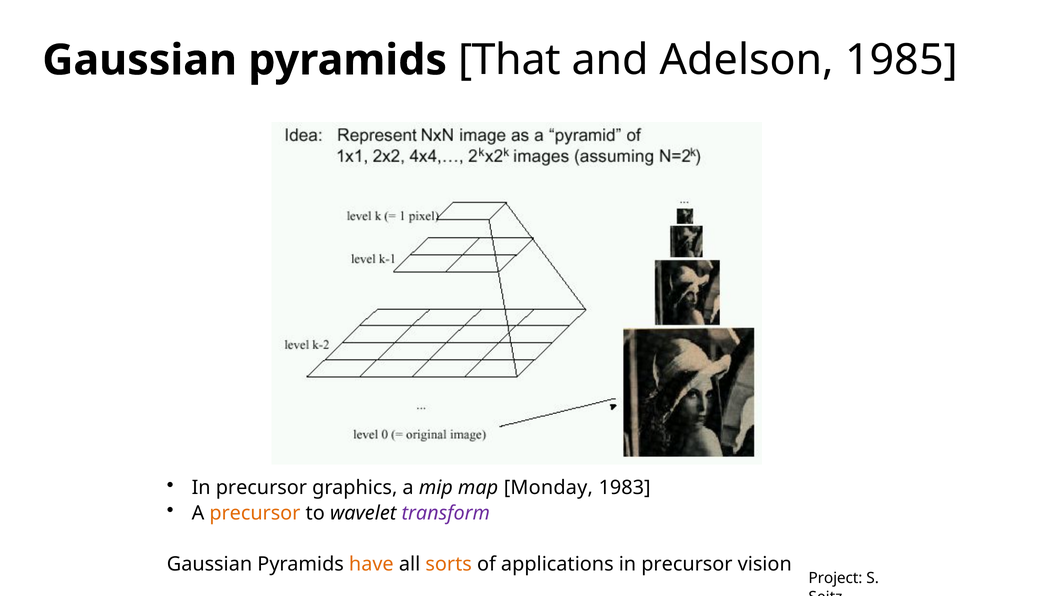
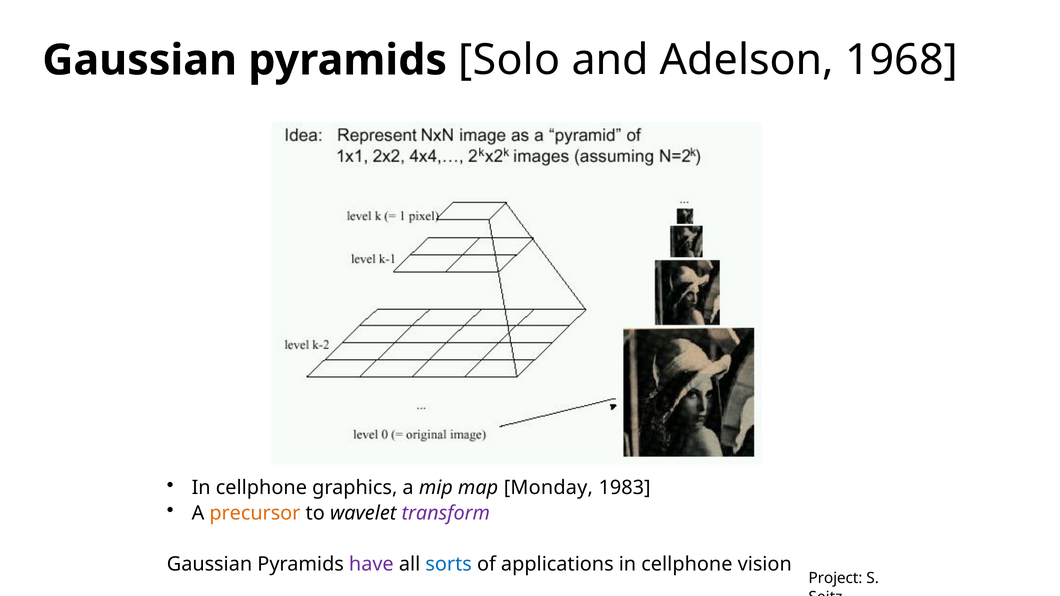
That: That -> Solo
1985: 1985 -> 1968
precursor at (261, 488): precursor -> cellphone
have colour: orange -> purple
sorts colour: orange -> blue
applications in precursor: precursor -> cellphone
